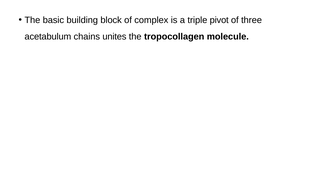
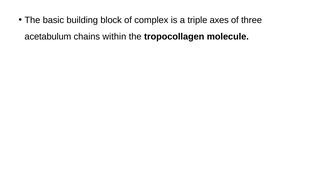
pivot: pivot -> axes
unites: unites -> within
